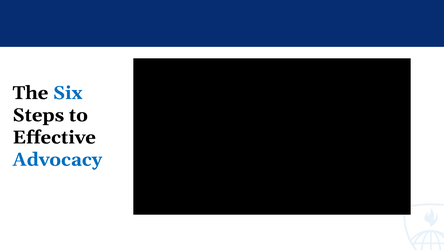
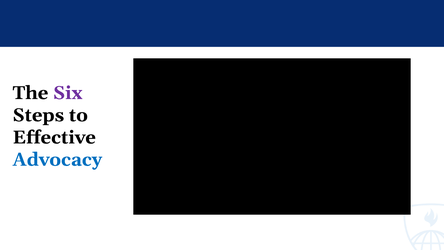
Six colour: blue -> purple
